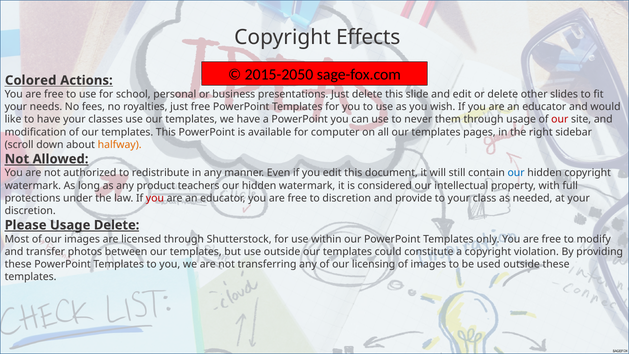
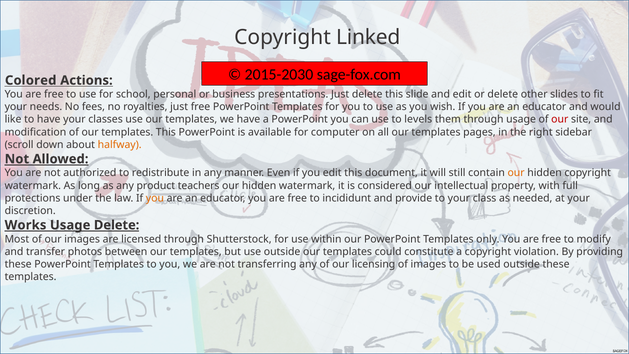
Effects: Effects -> Linked
2015-2050: 2015-2050 -> 2015-2030
never: never -> levels
our at (516, 173) colour: blue -> orange
you at (155, 198) colour: red -> orange
to discretion: discretion -> incididunt
Please: Please -> Works
